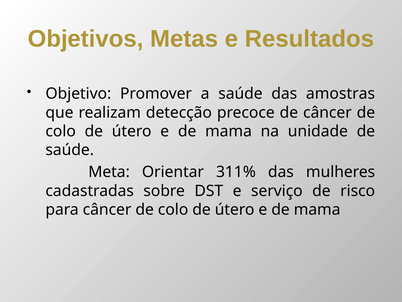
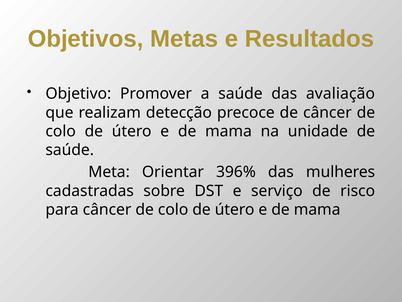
amostras: amostras -> avaliação
311%: 311% -> 396%
